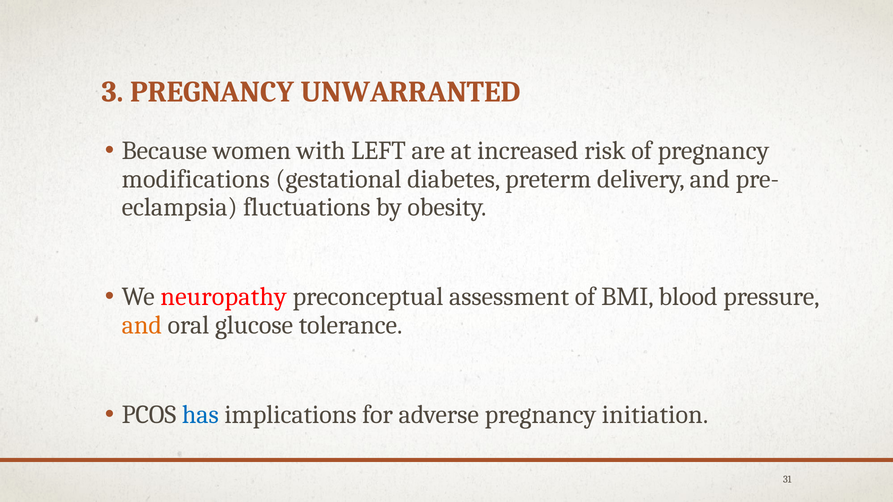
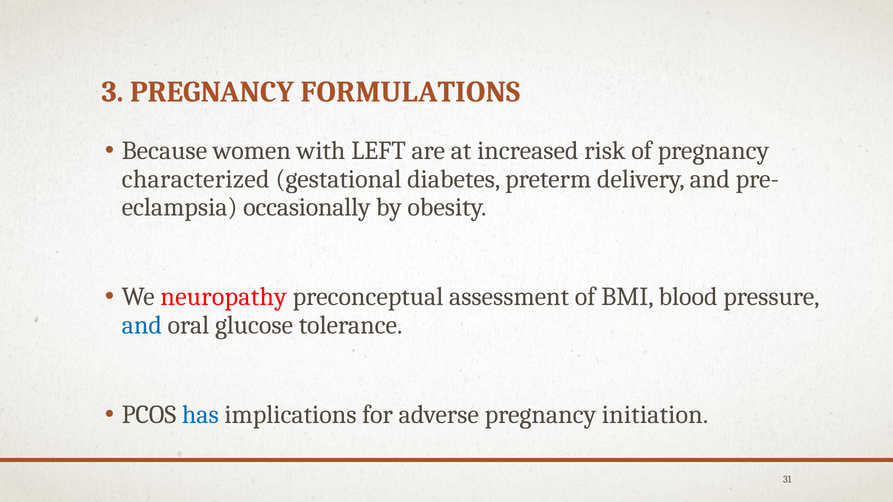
UNWARRANTED: UNWARRANTED -> FORMULATIONS
modifications: modifications -> characterized
fluctuations: fluctuations -> occasionally
and at (142, 325) colour: orange -> blue
